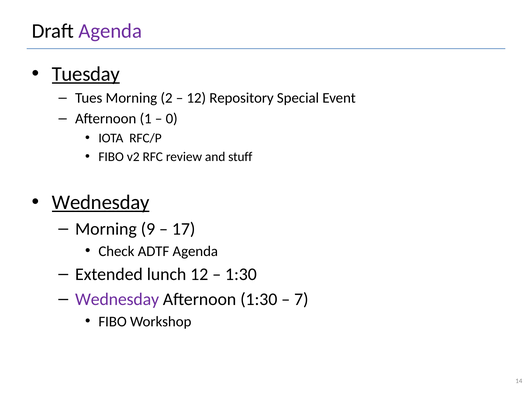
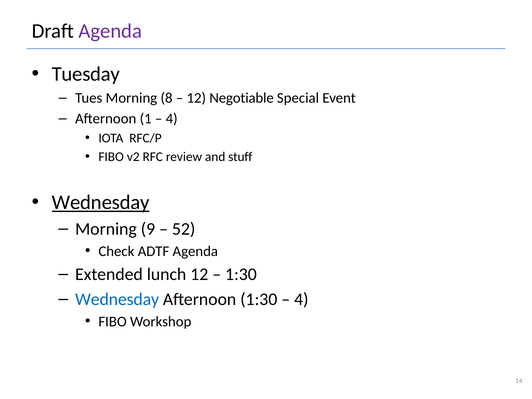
Tuesday underline: present -> none
2: 2 -> 8
Repository: Repository -> Negotiable
0 at (172, 119): 0 -> 4
17: 17 -> 52
Wednesday at (117, 299) colour: purple -> blue
7 at (301, 299): 7 -> 4
